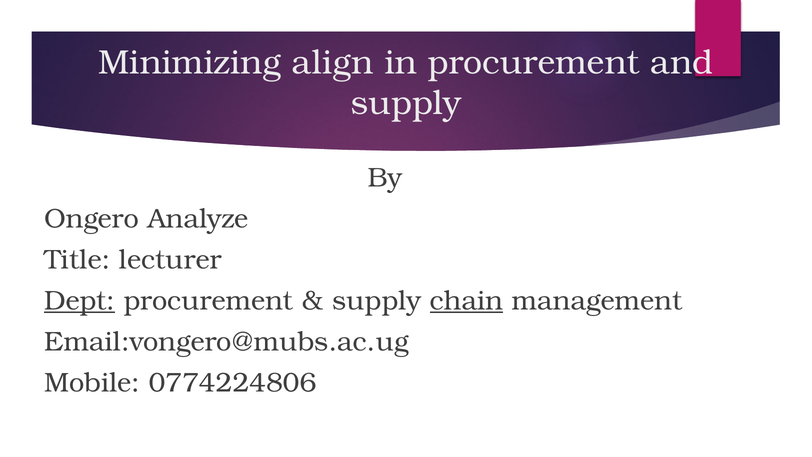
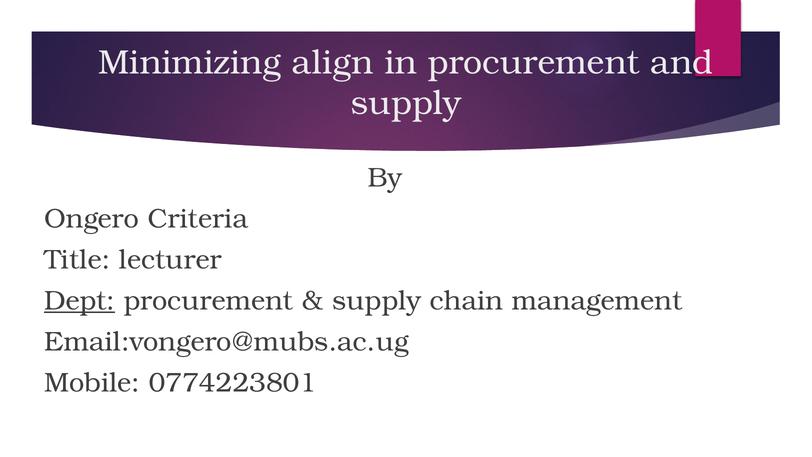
Analyze: Analyze -> Criteria
chain underline: present -> none
0774224806: 0774224806 -> 0774223801
